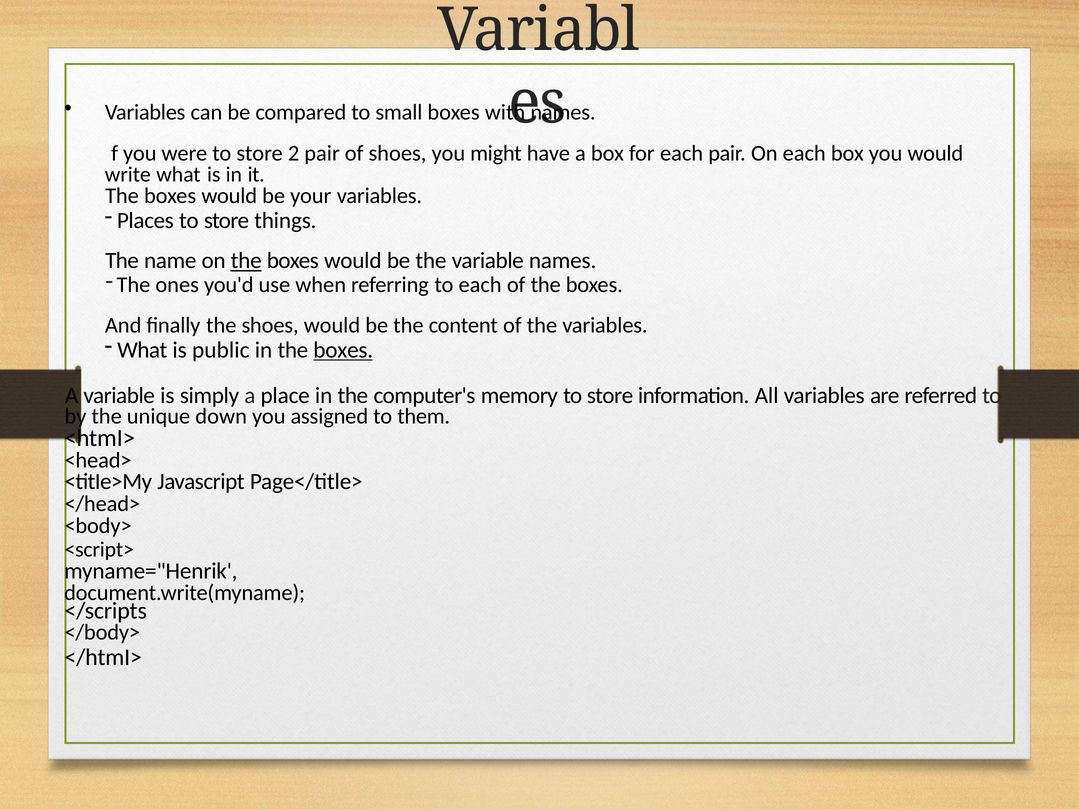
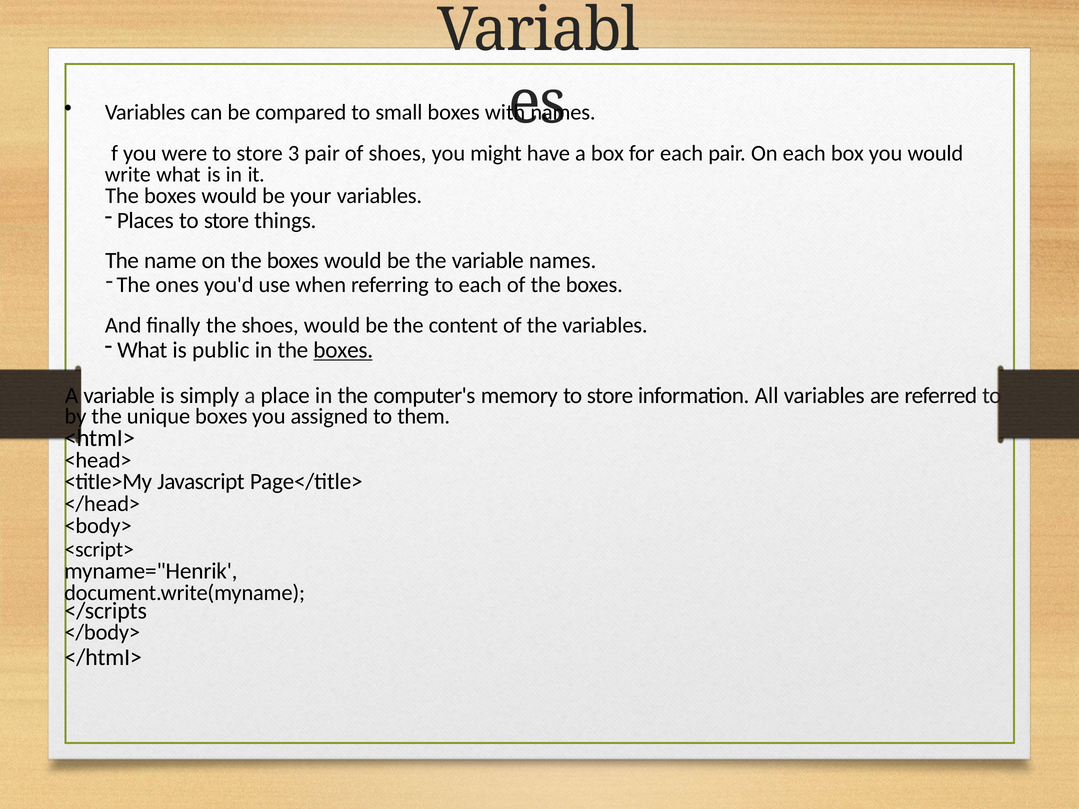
2: 2 -> 3
the at (246, 261) underline: present -> none
unique down: down -> boxes
